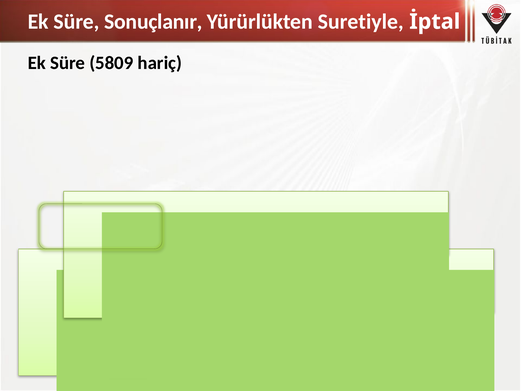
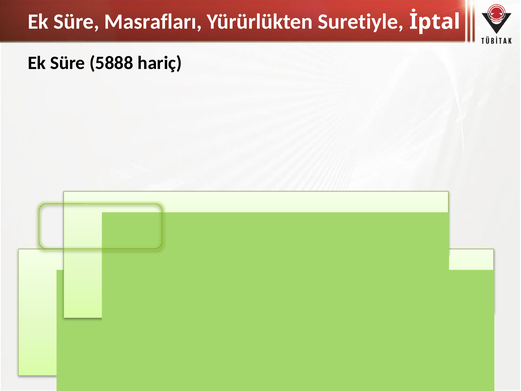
Sonuçlanır: Sonuçlanır -> Masrafları
5809: 5809 -> 5888
